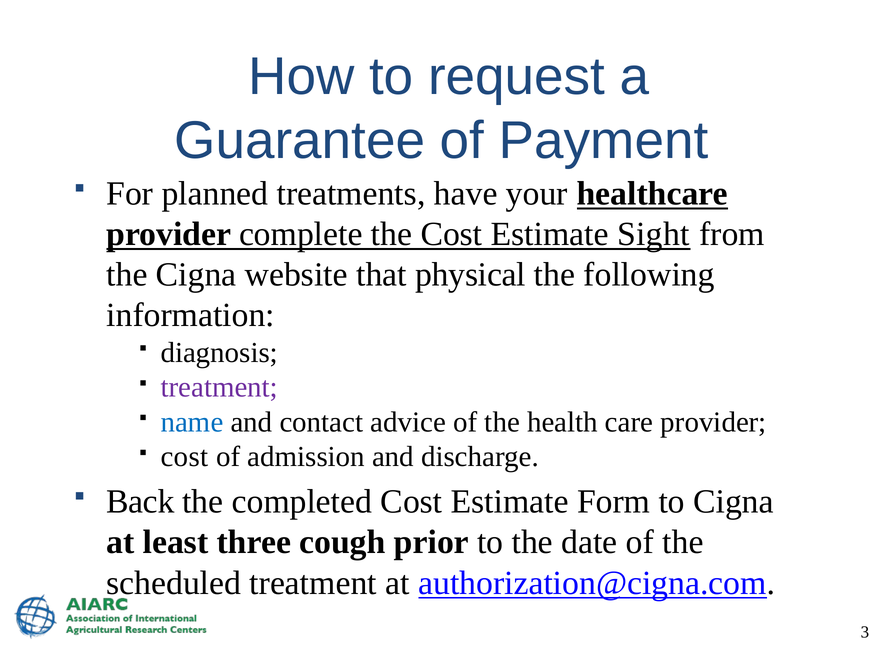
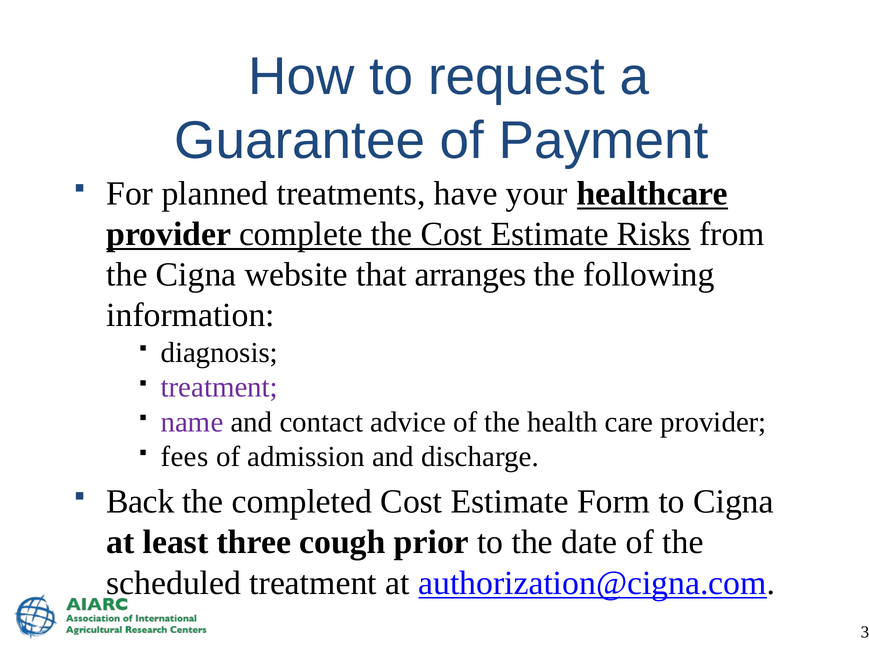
Sight: Sight -> Risks
physical: physical -> arranges
name colour: blue -> purple
cost at (185, 457): cost -> fees
